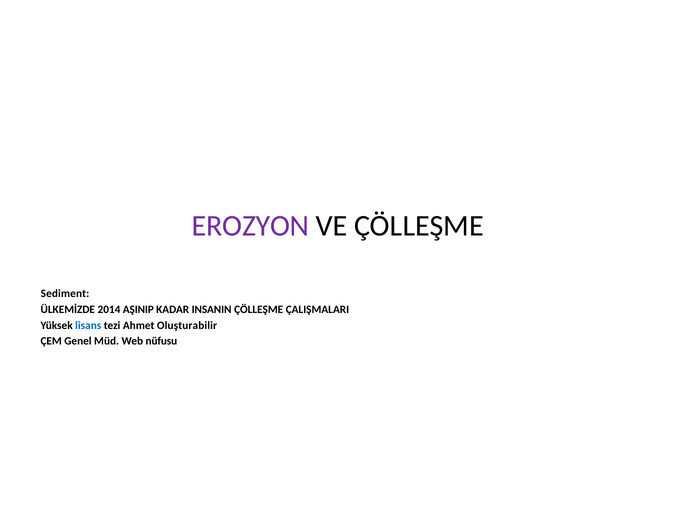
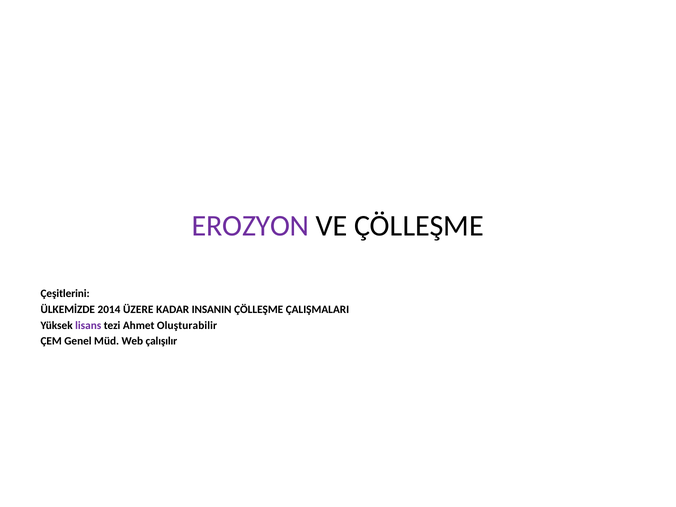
Sediment: Sediment -> Çeşitlerini
AŞINIP: AŞINIP -> ÜZERE
lisans colour: blue -> purple
nüfusu: nüfusu -> çalışılır
